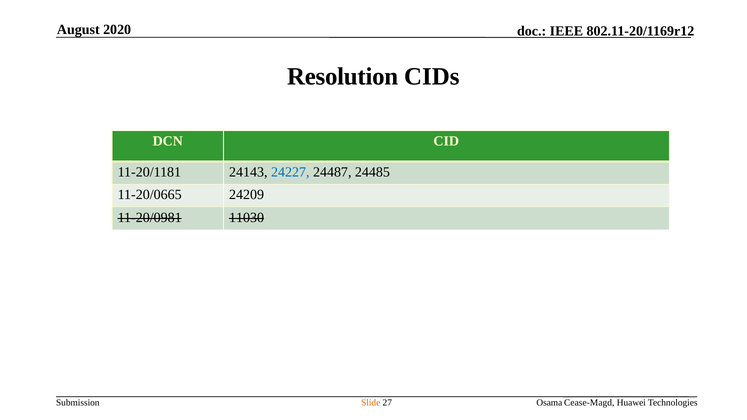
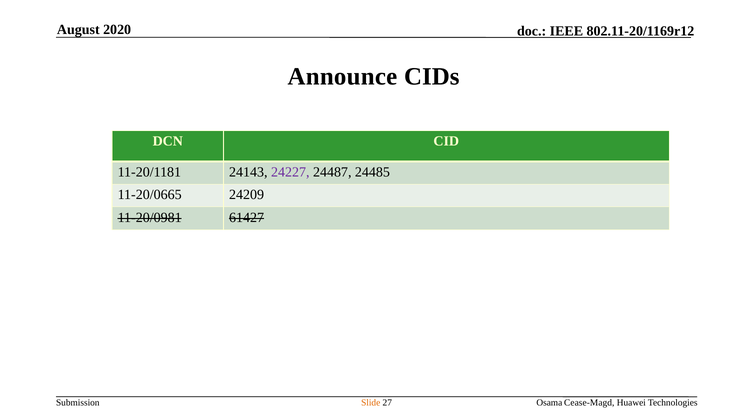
Resolution: Resolution -> Announce
24227 colour: blue -> purple
11030: 11030 -> 61427
